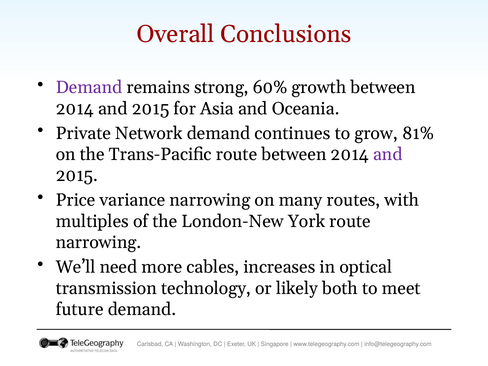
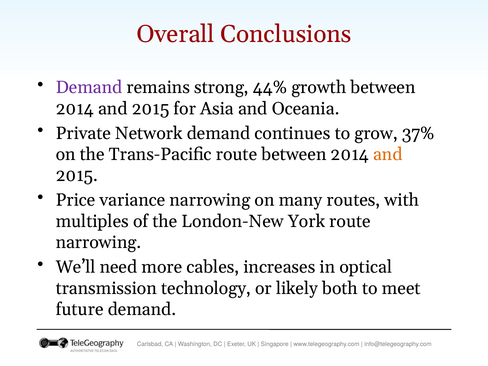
60%: 60% -> 44%
81%: 81% -> 37%
and at (388, 154) colour: purple -> orange
